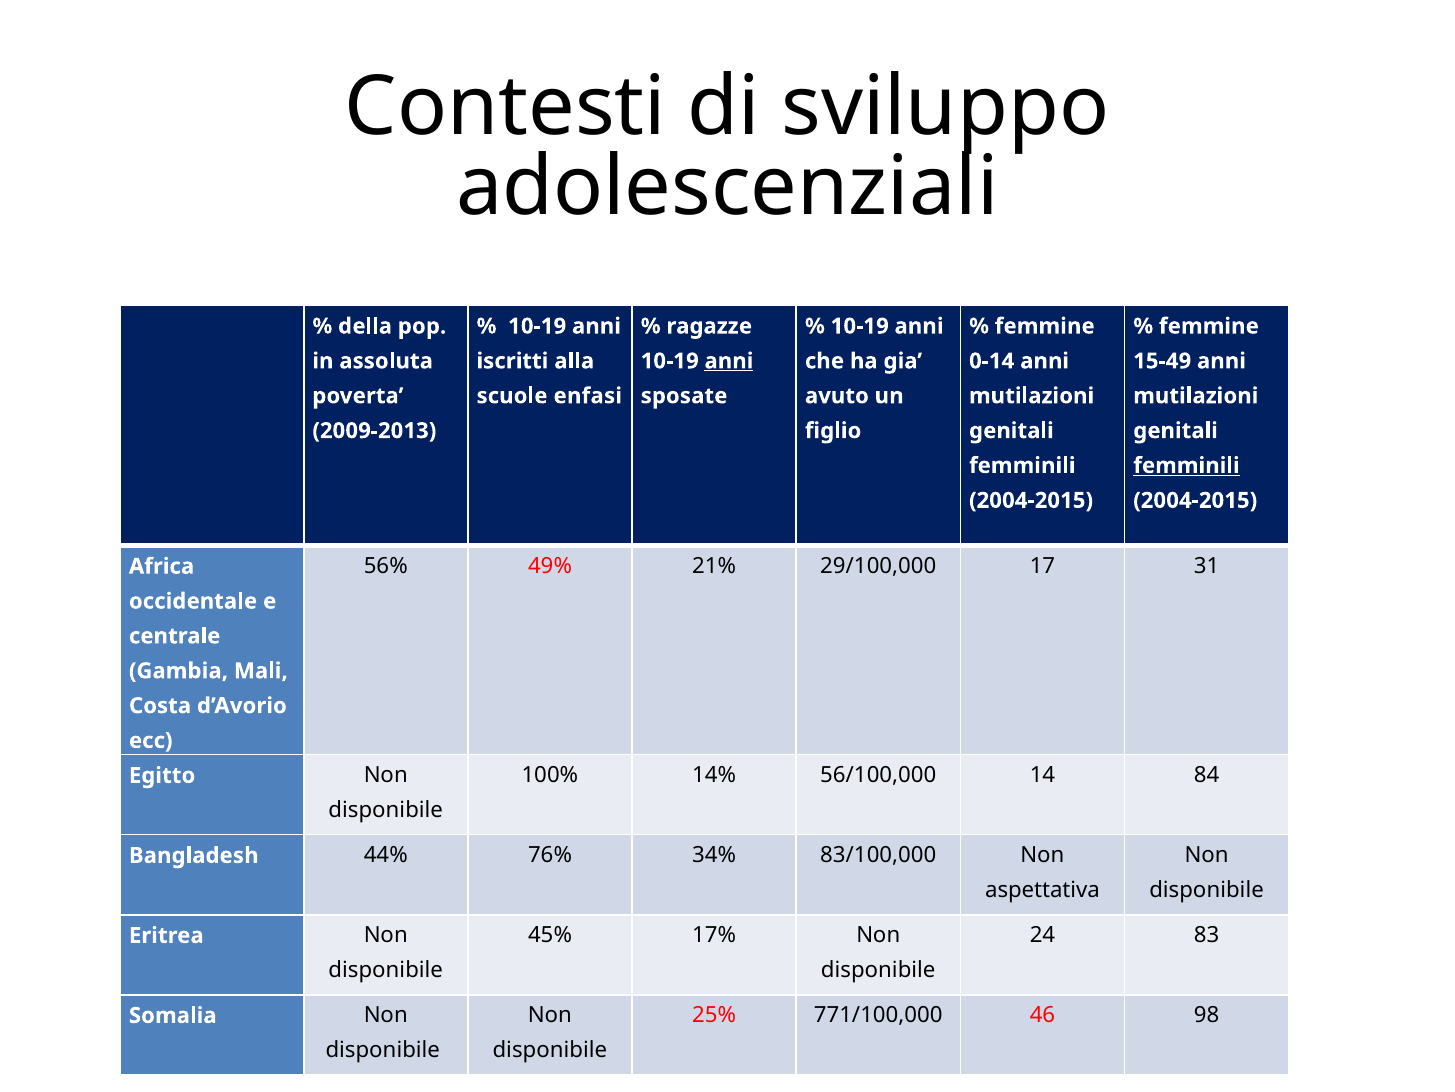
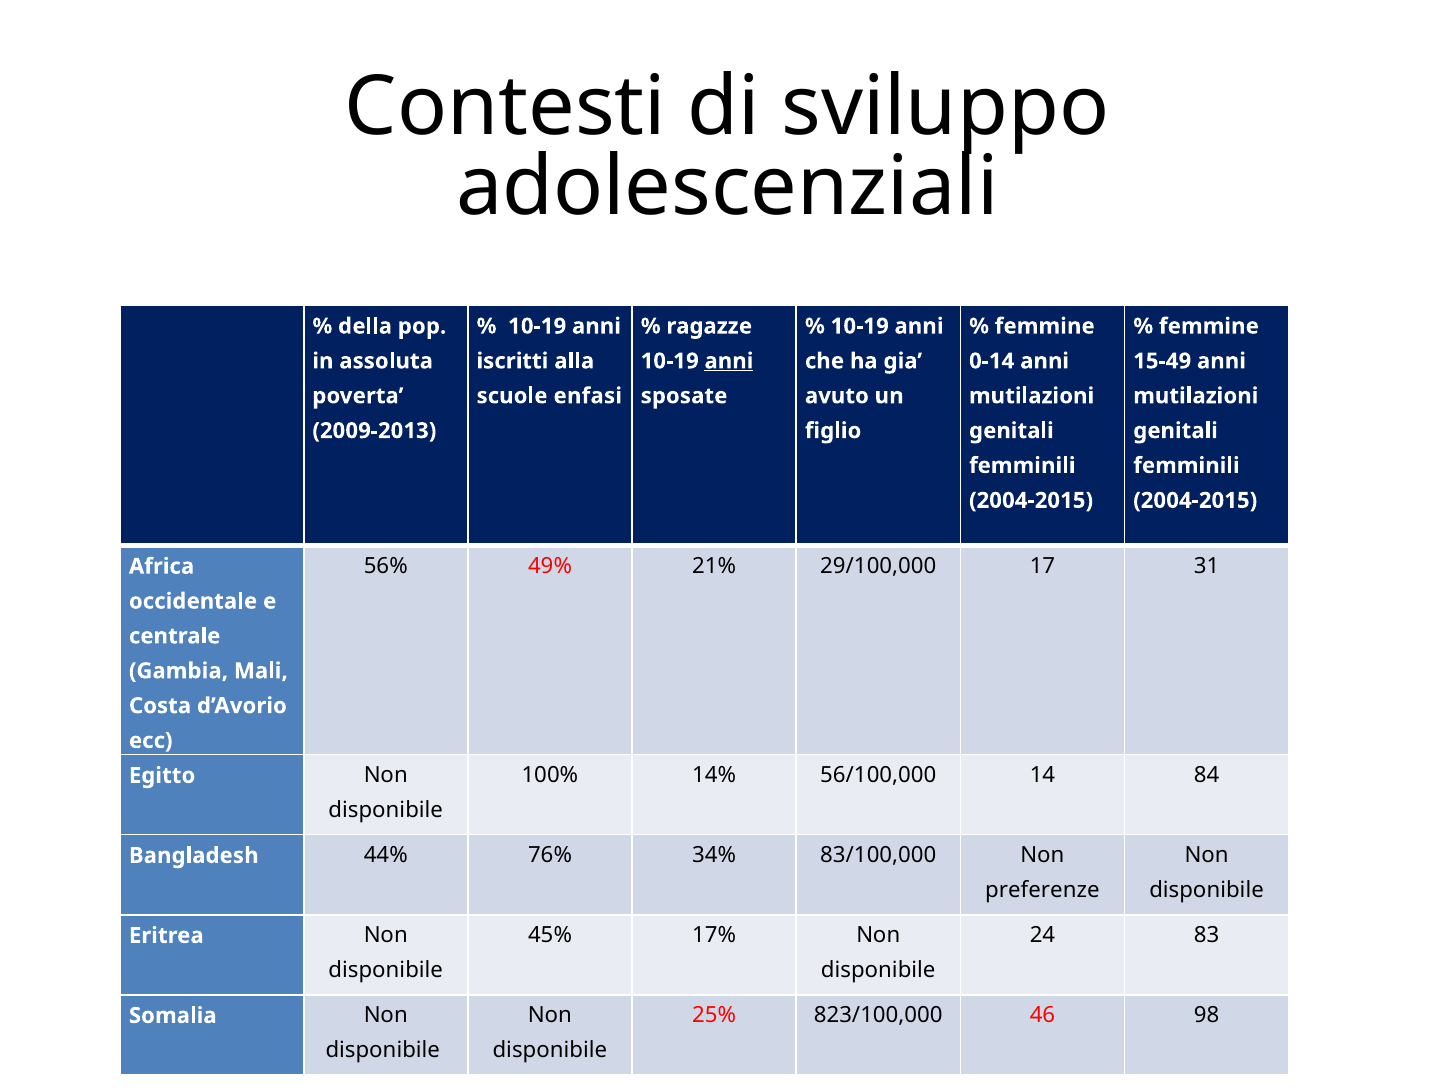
femminili at (1186, 465) underline: present -> none
aspettativa: aspettativa -> preferenze
771/100,000: 771/100,000 -> 823/100,000
